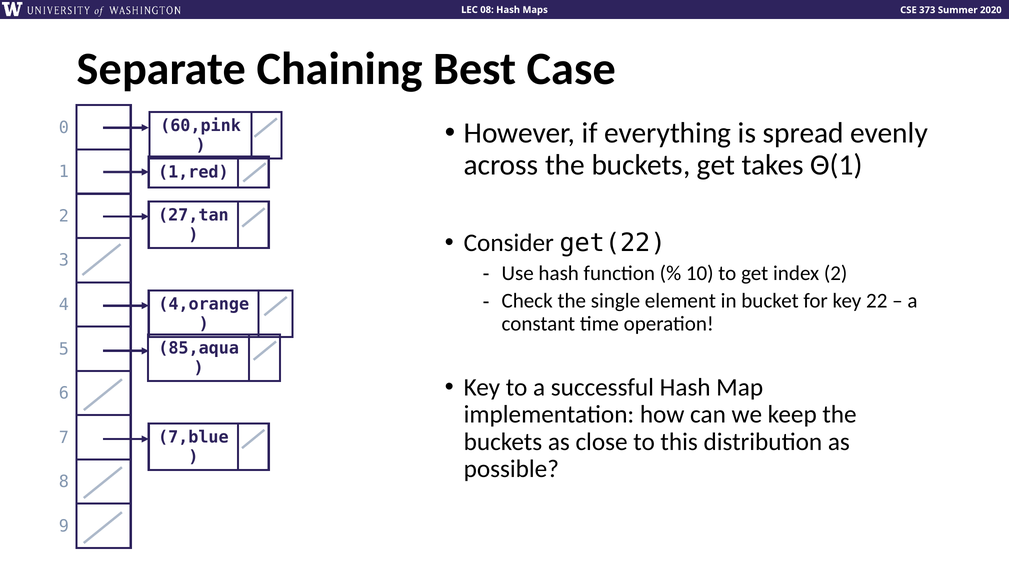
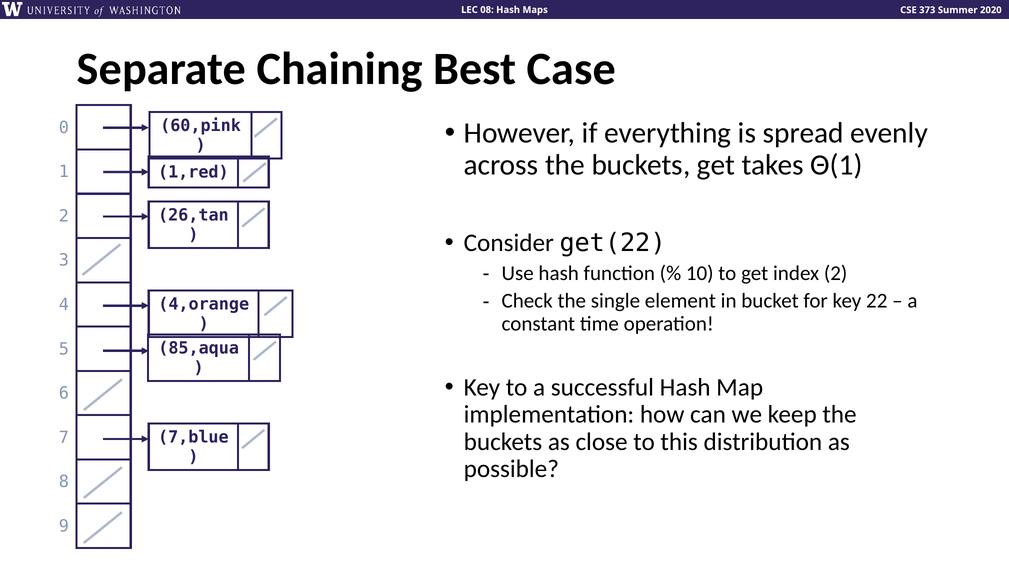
27,tan: 27,tan -> 26,tan
